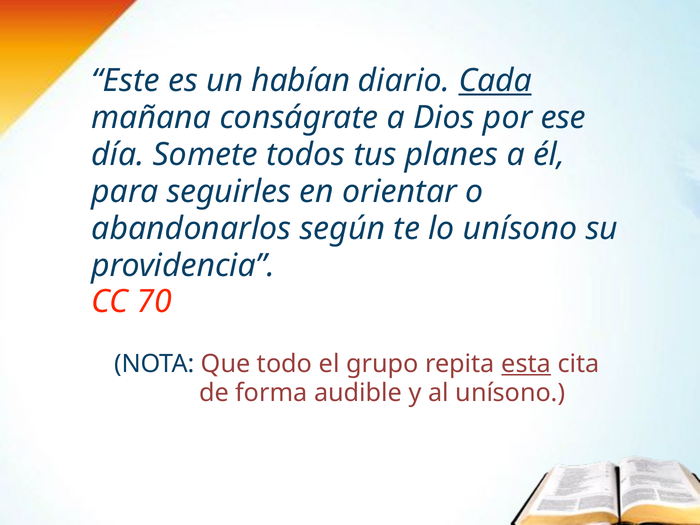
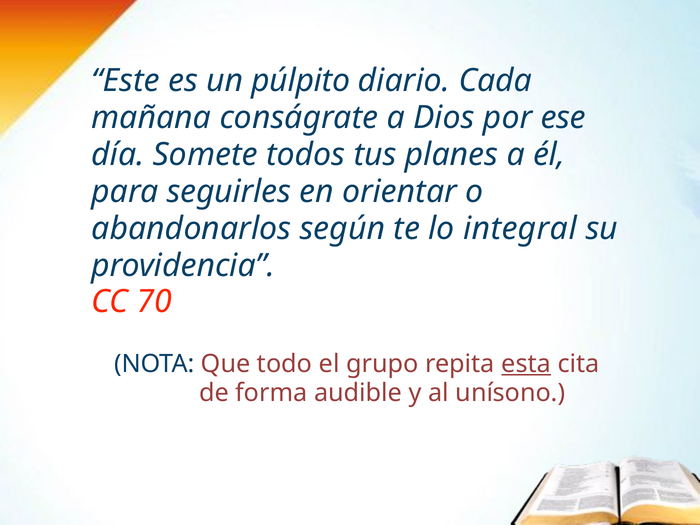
habían: habían -> púlpito
Cada underline: present -> none
lo unísono: unísono -> integral
